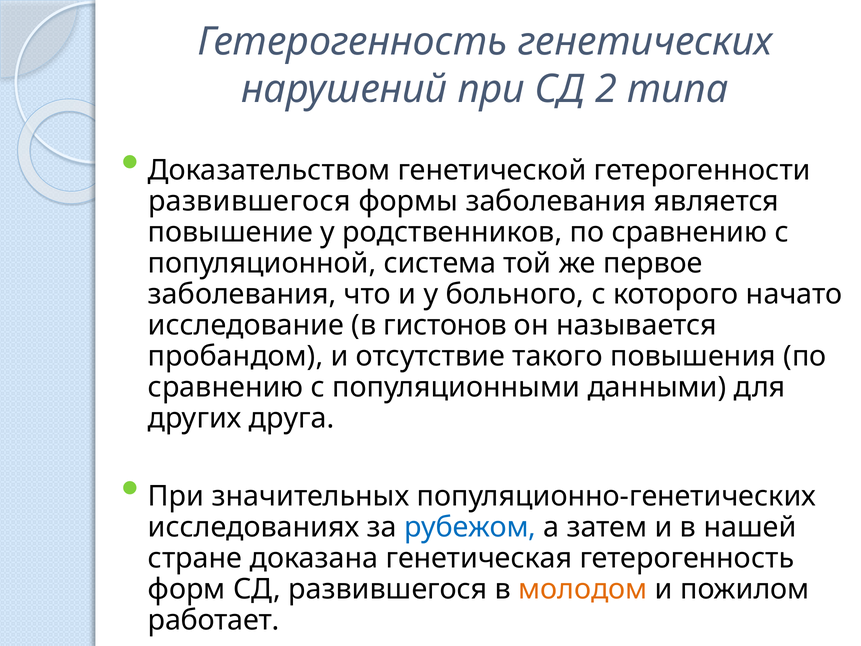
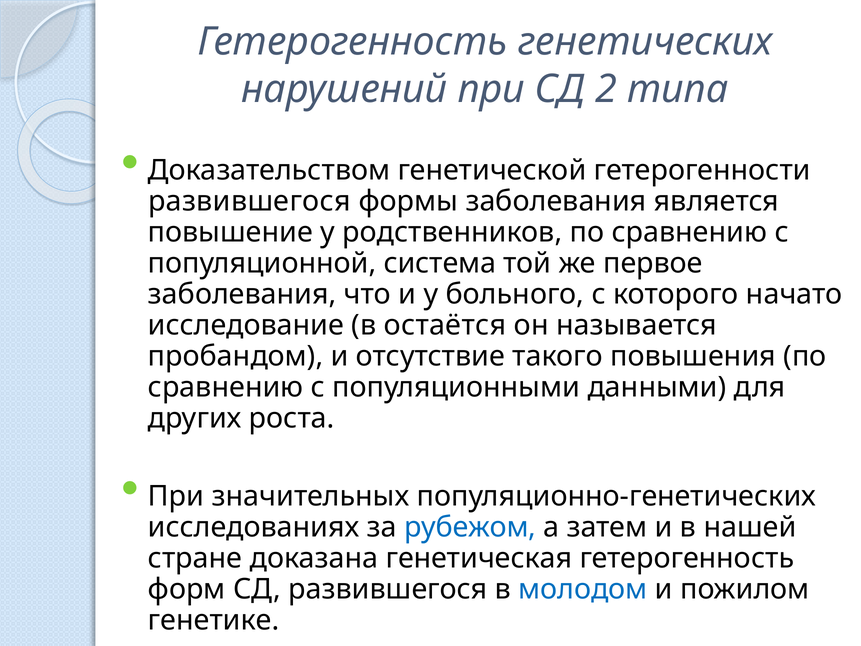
гистонов: гистонов -> остаётся
друга: друга -> роста
молодом colour: orange -> blue
работает: работает -> генетике
